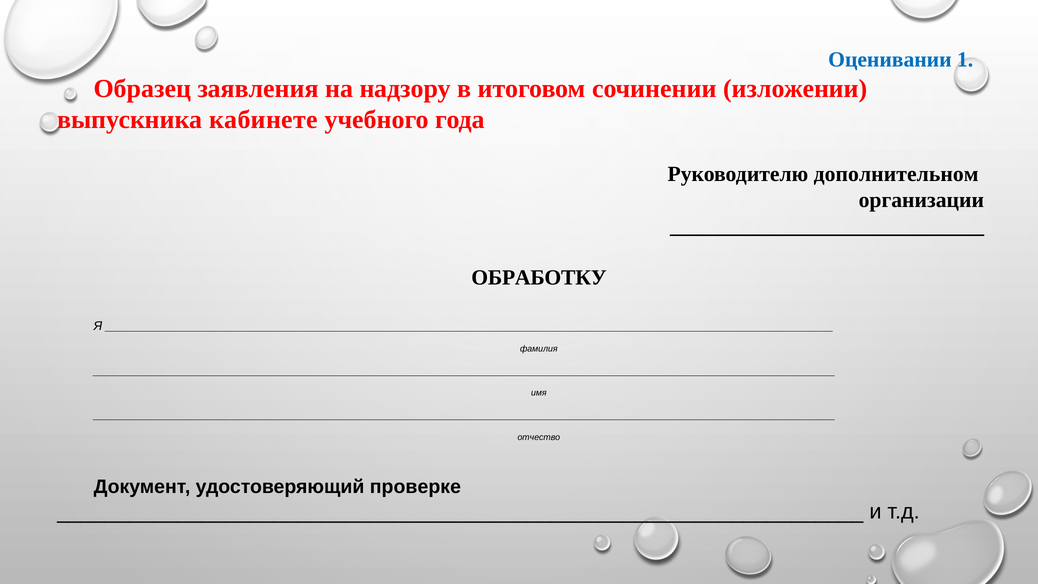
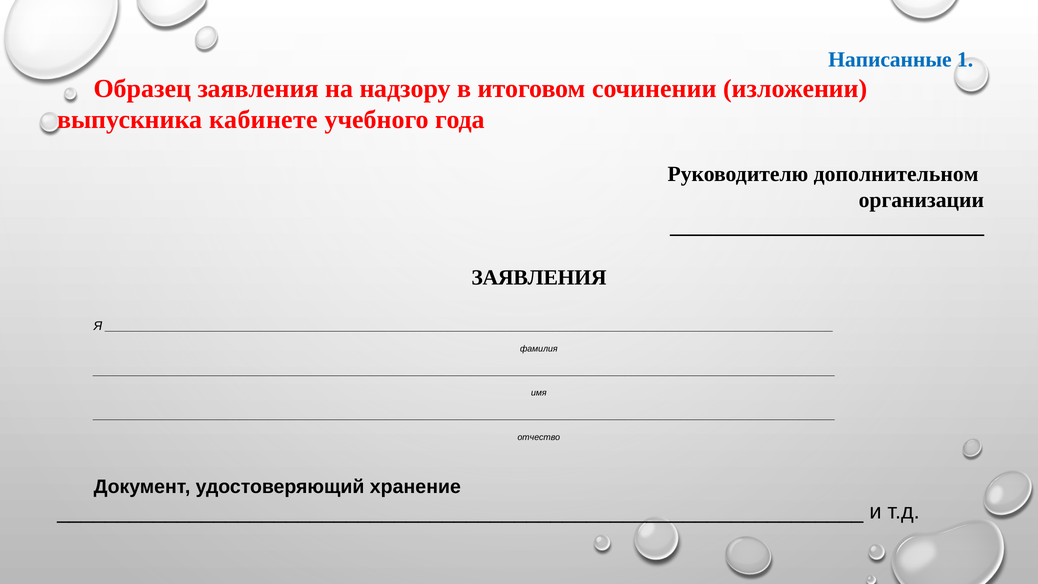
Оценивании: Оценивании -> Написанные
ОБРАБОТКУ at (539, 278): ОБРАБОТКУ -> ЗАЯВЛЕНИЯ
проверке: проверке -> хранение
